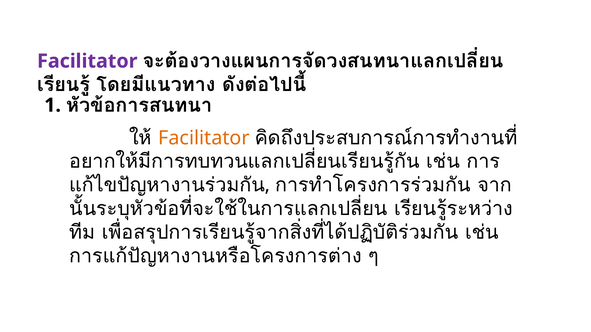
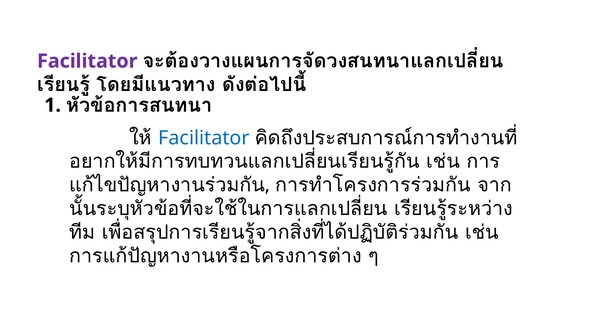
Facilitator at (204, 138) colour: orange -> blue
